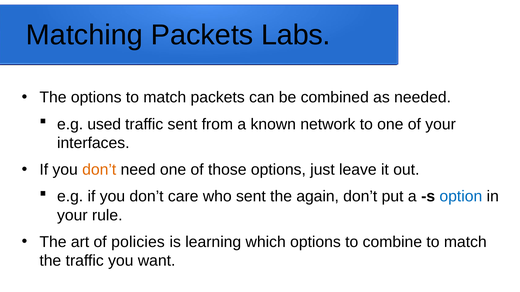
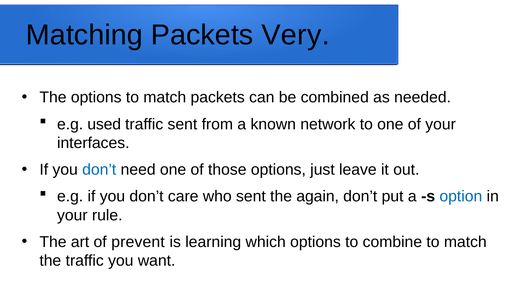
Labs: Labs -> Very
don’t at (99, 170) colour: orange -> blue
policies: policies -> prevent
